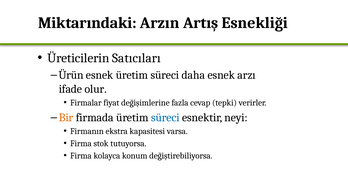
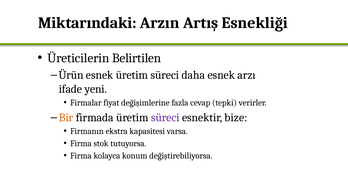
Satıcıları: Satıcıları -> Belirtilen
olur: olur -> yeni
süreci at (165, 117) colour: blue -> purple
neyi: neyi -> bize
